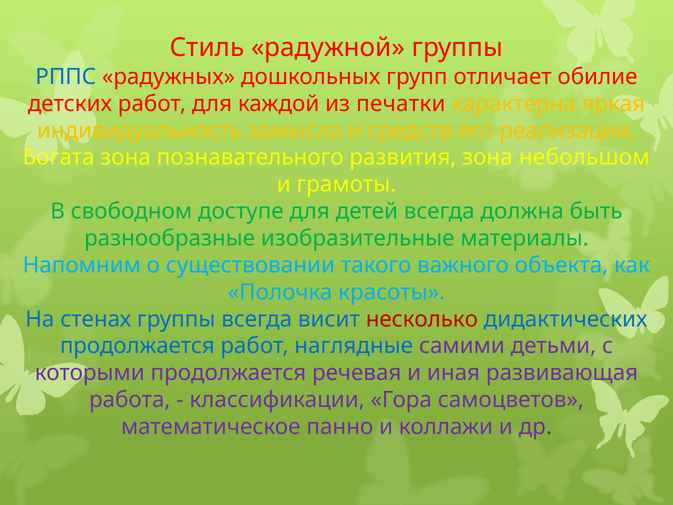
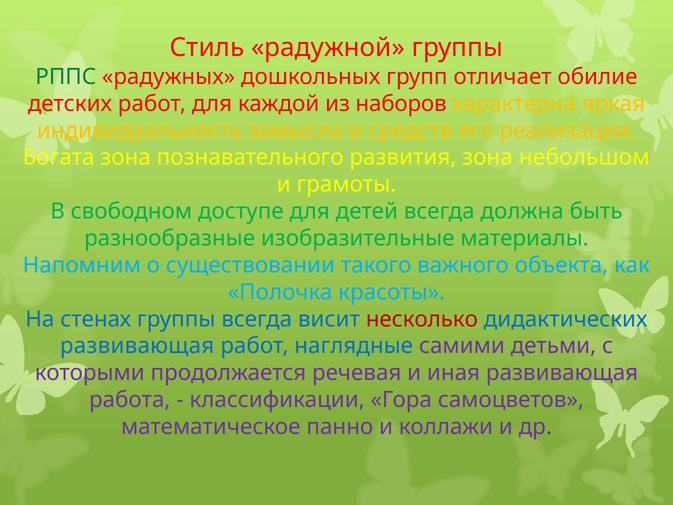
РППС colour: blue -> green
печатки: печатки -> наборов
продолжается at (137, 346): продолжается -> развивающая
